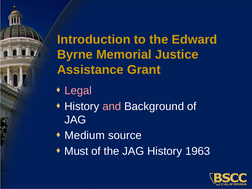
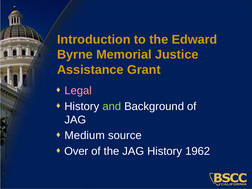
and colour: pink -> light green
Must: Must -> Over
1963: 1963 -> 1962
